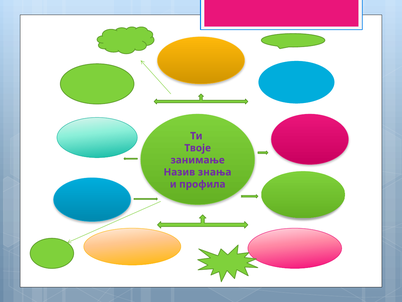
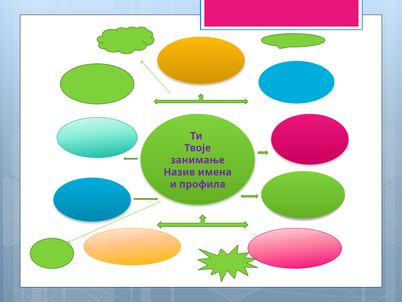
знања: знања -> имена
